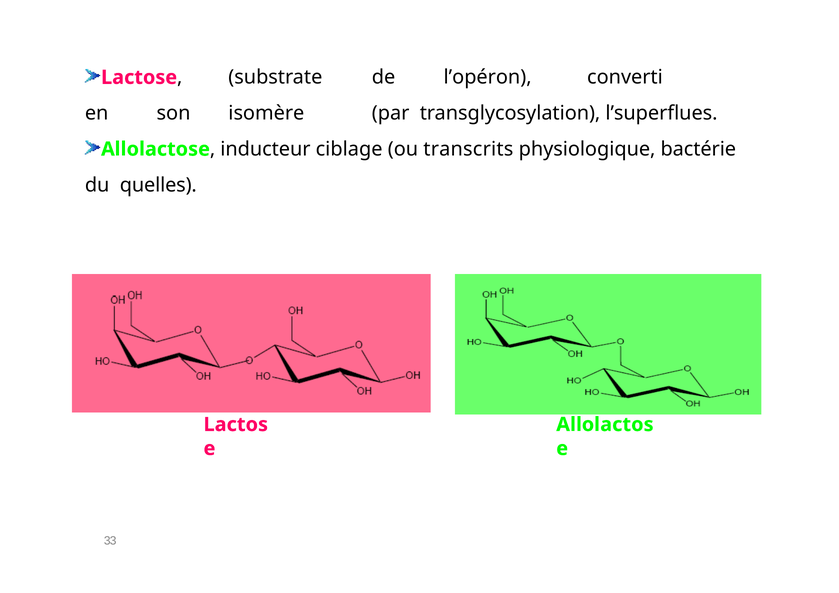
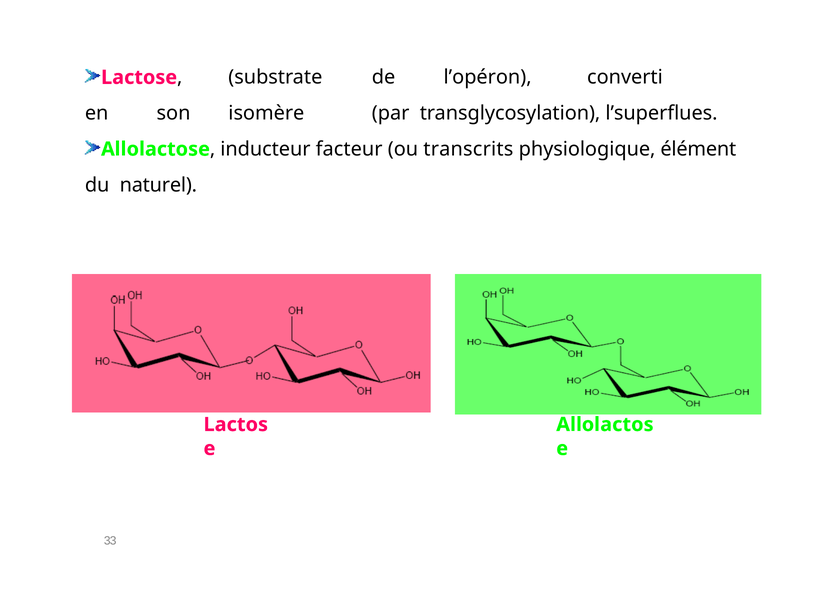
ciblage: ciblage -> facteur
bactérie: bactérie -> élément
quelles: quelles -> naturel
